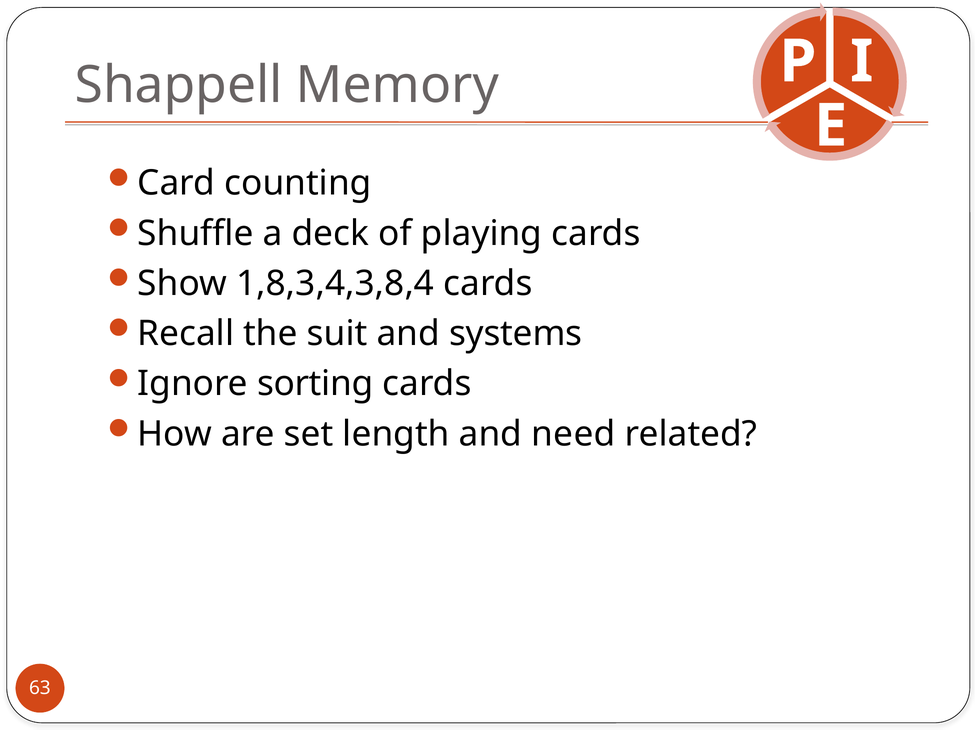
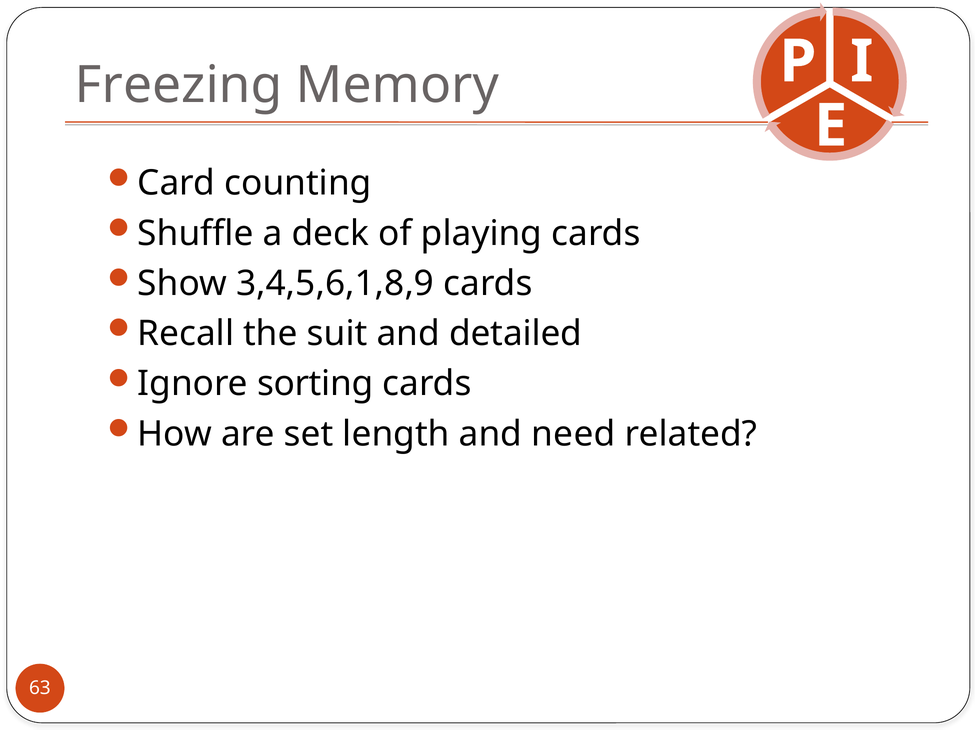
Shappell: Shappell -> Freezing
1,8,3,4,3,8,4: 1,8,3,4,3,8,4 -> 3,4,5,6,1,8,9
systems: systems -> detailed
